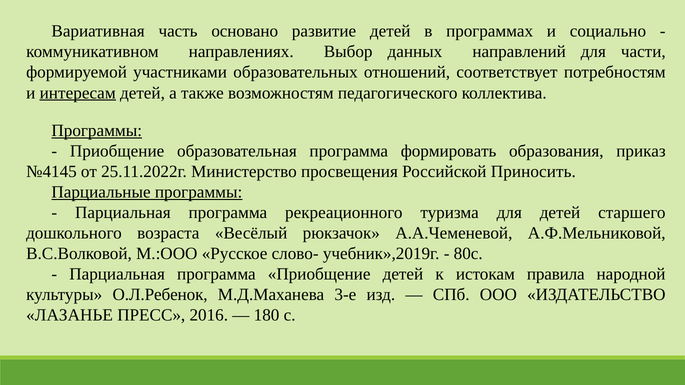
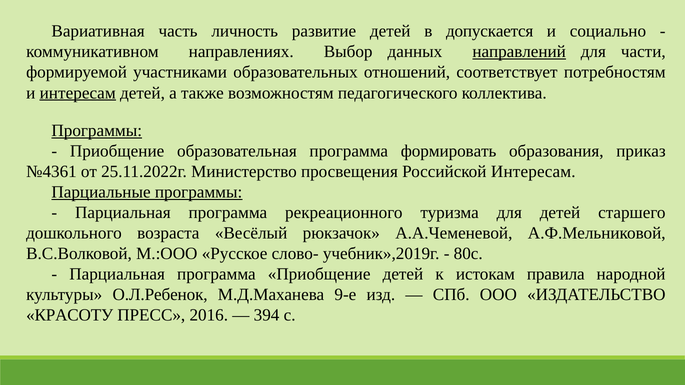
основано: основано -> личность
программах: программах -> допускается
направлений underline: none -> present
№4145: №4145 -> №4361
Российской Приносить: Приносить -> Интересам
3-е: 3-е -> 9-е
ЛАЗАНЬЕ: ЛАЗАНЬЕ -> КРАСОТУ
180: 180 -> 394
